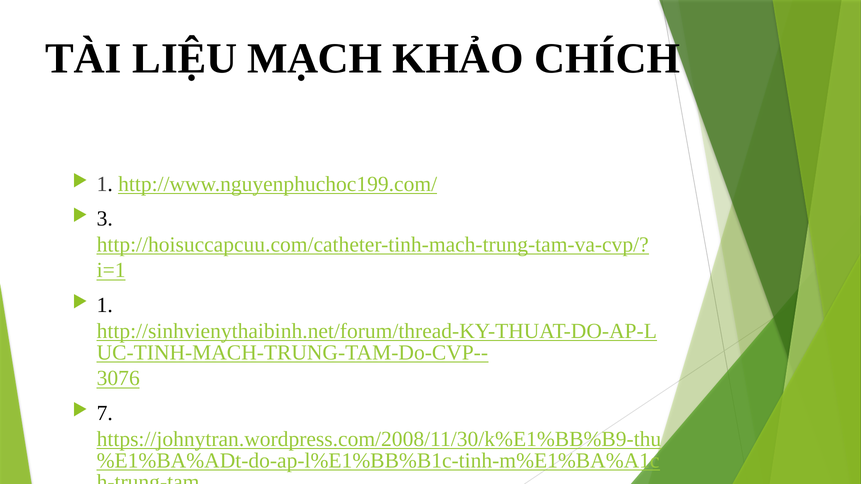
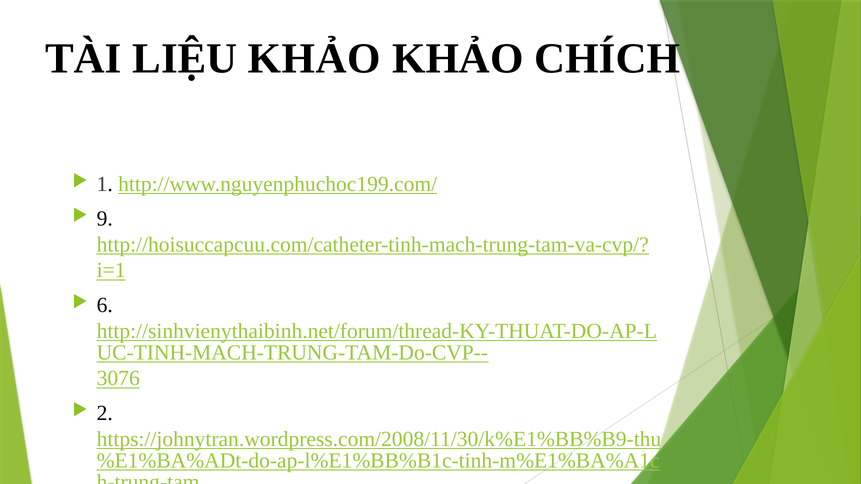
LIỆU MẠCH: MẠCH -> KHẢO
3: 3 -> 9
1 at (105, 305): 1 -> 6
7: 7 -> 2
